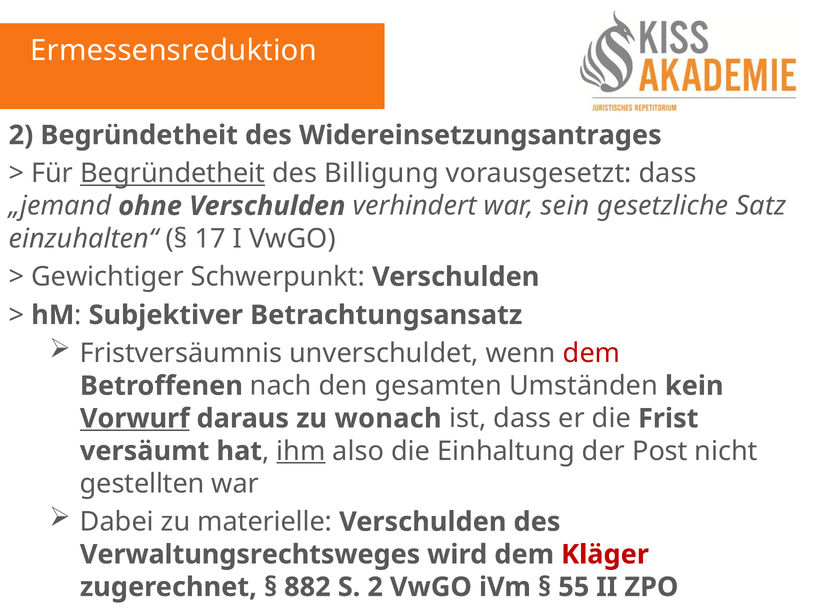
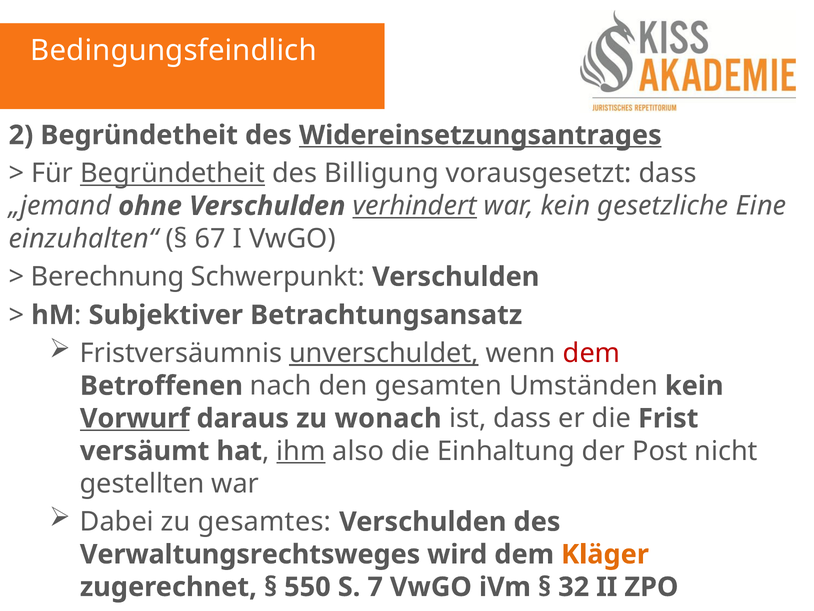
Ermessensreduktion: Ermessensreduktion -> Bedingungsfeindlich
Widereinsetzungsantrages underline: none -> present
verhindert underline: none -> present
war sein: sein -> kein
Satz: Satz -> Eine
17: 17 -> 67
Gewichtiger: Gewichtiger -> Berechnung
unverschuldet underline: none -> present
materielle: materielle -> gesamtes
Kläger colour: red -> orange
882: 882 -> 550
S 2: 2 -> 7
55: 55 -> 32
